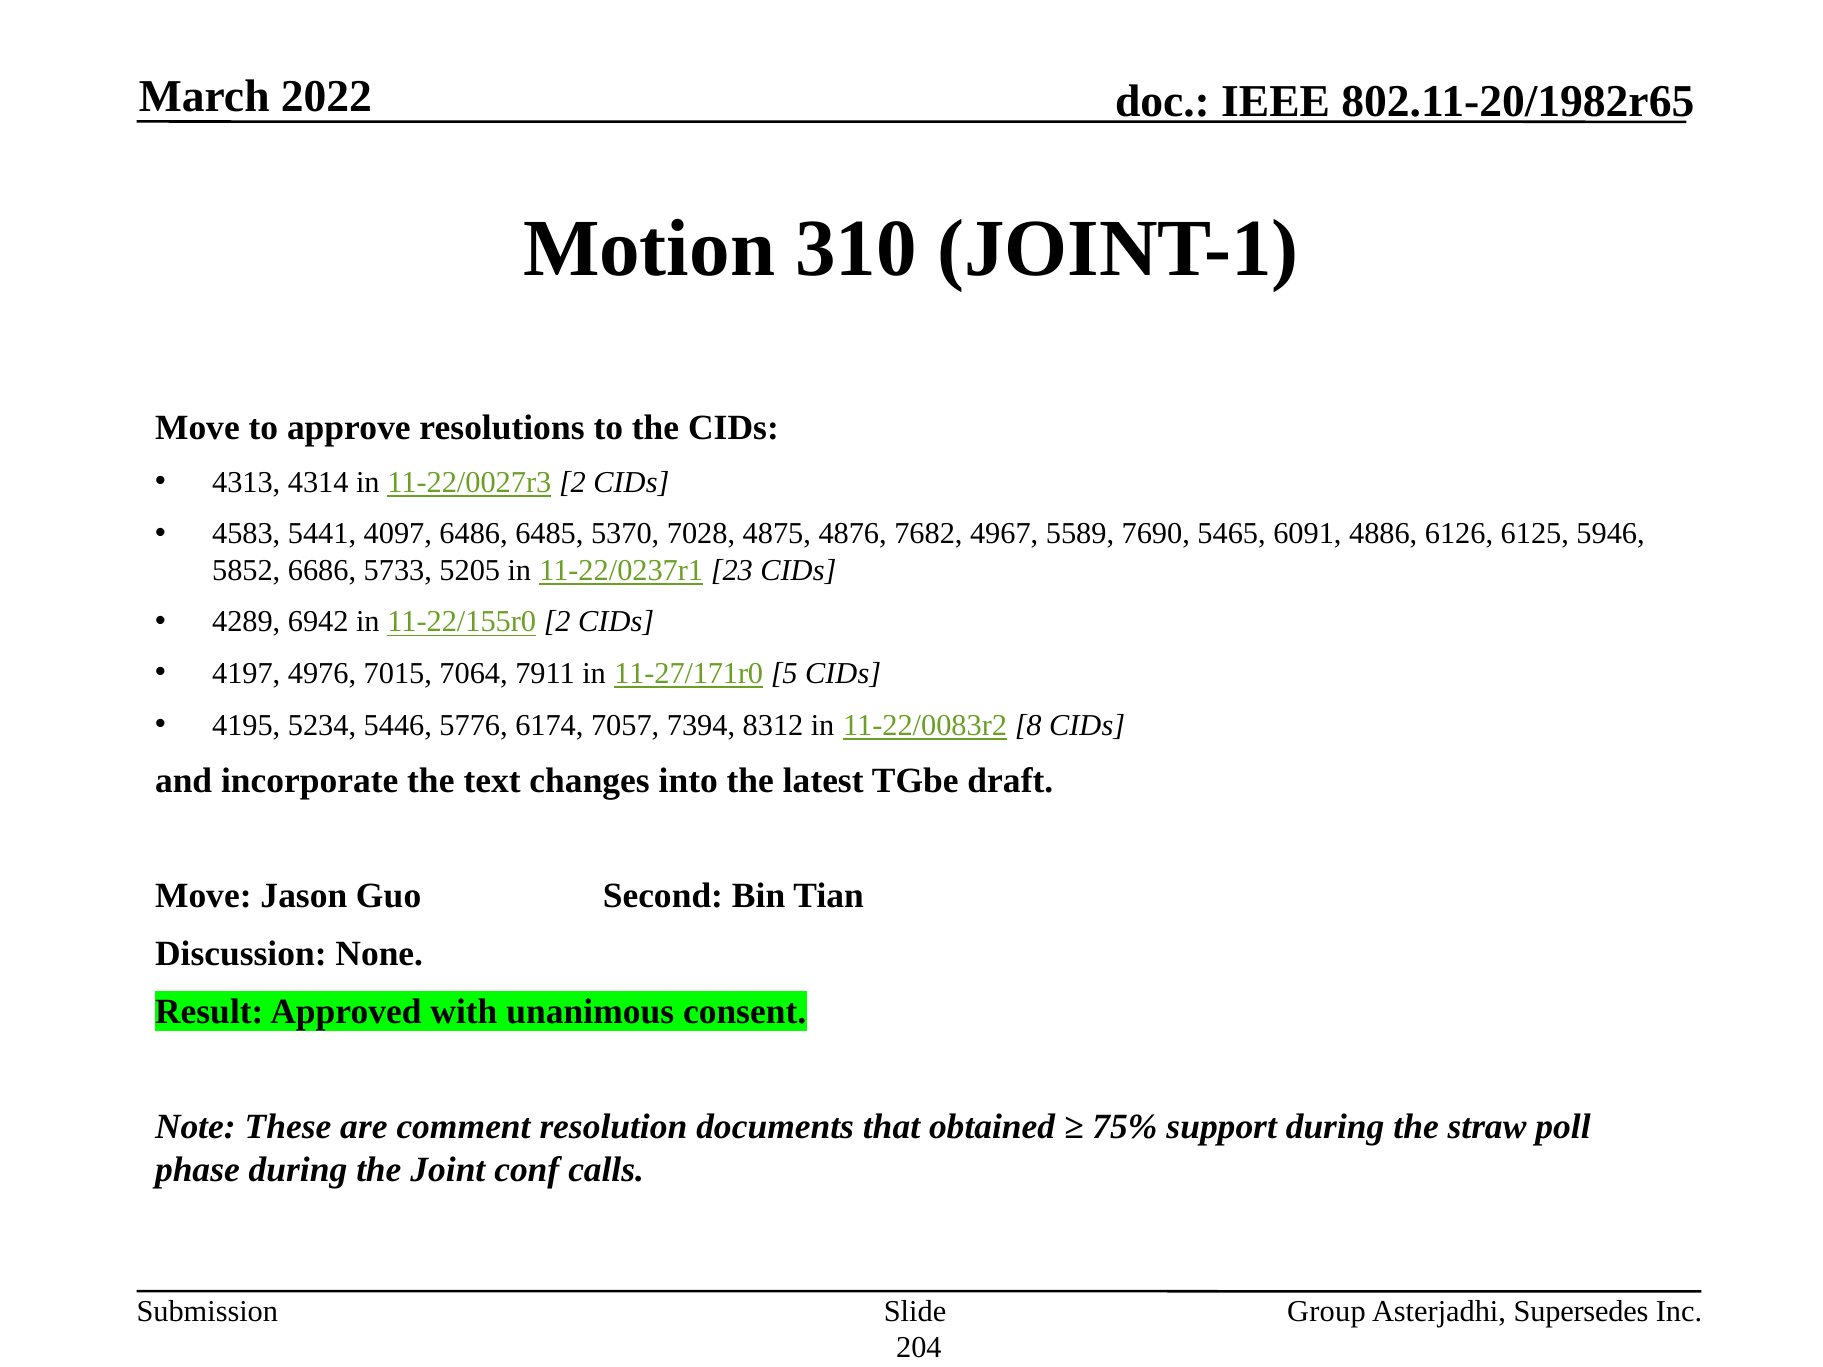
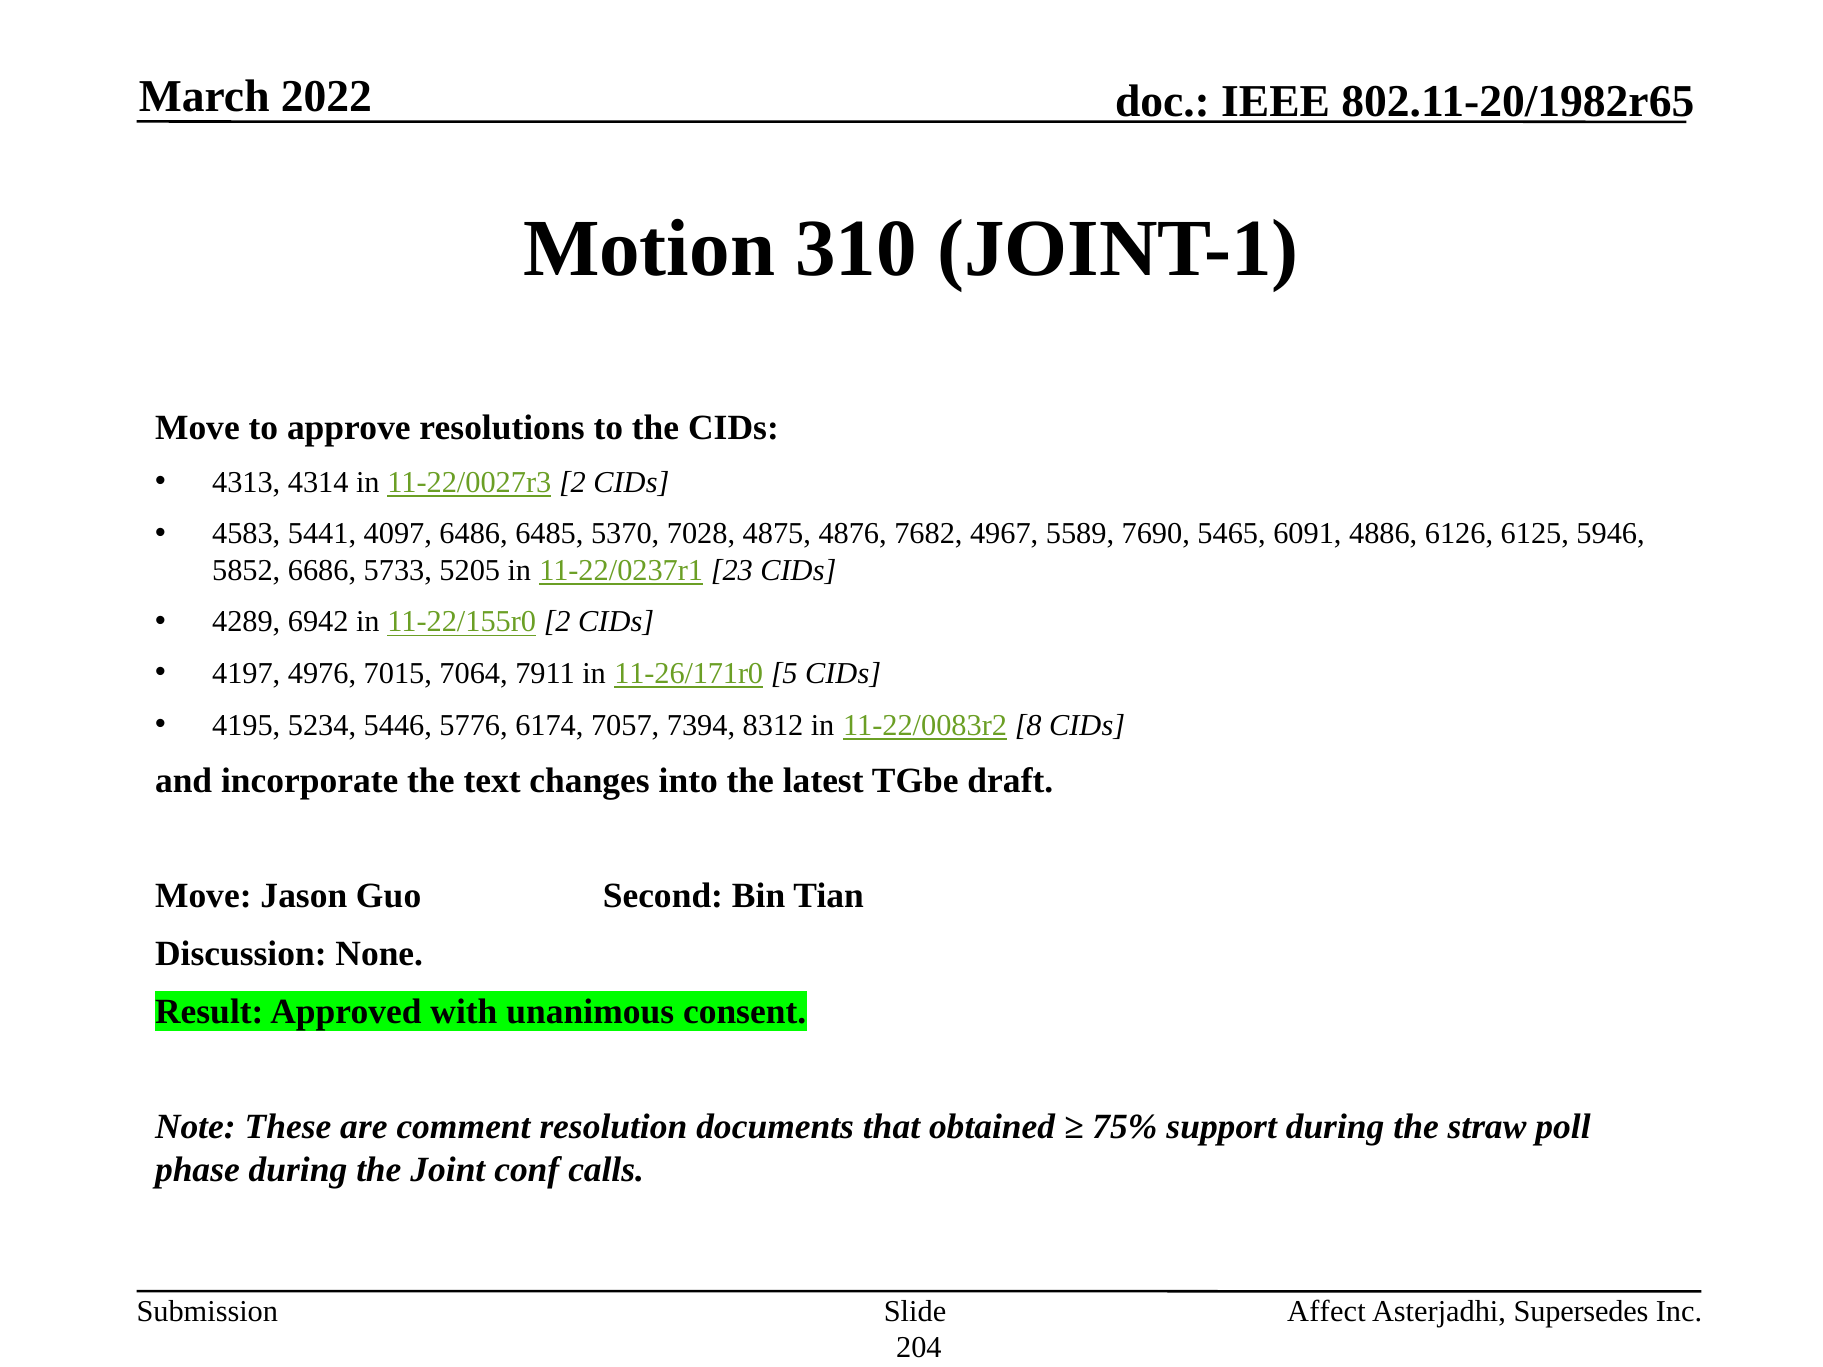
11-27/171r0: 11-27/171r0 -> 11-26/171r0
Group: Group -> Affect
